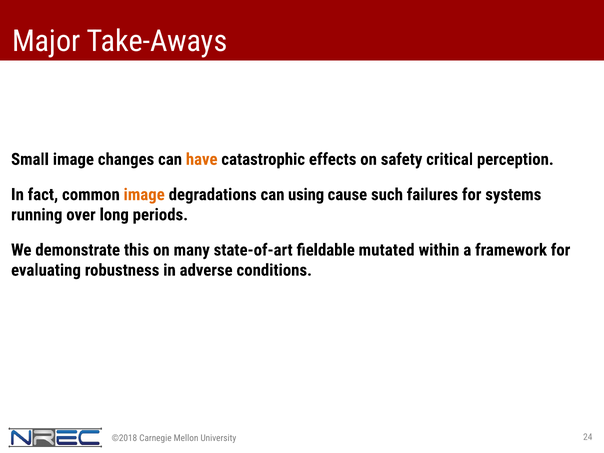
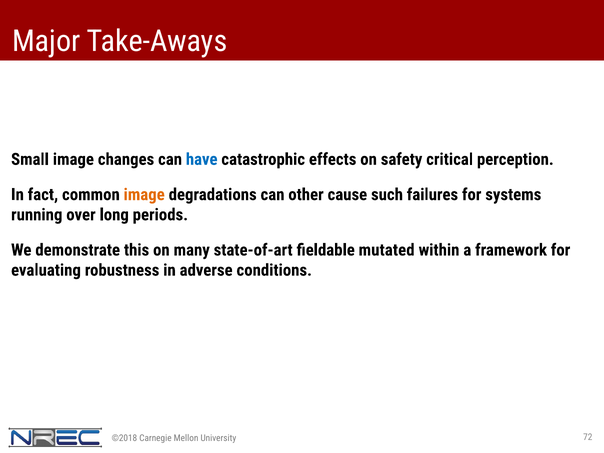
have colour: orange -> blue
using: using -> other
24: 24 -> 72
